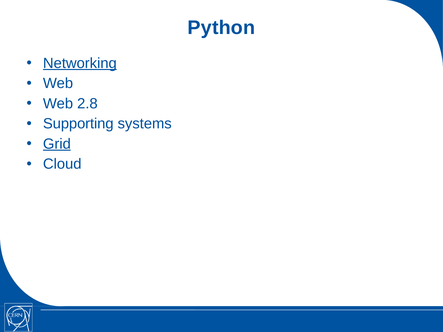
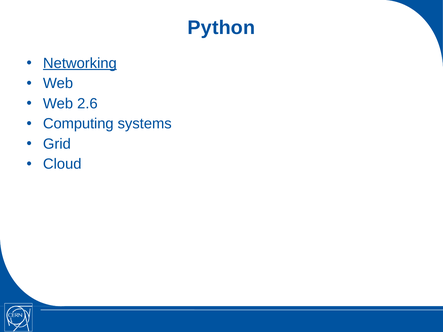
2.8: 2.8 -> 2.6
Supporting: Supporting -> Computing
Grid underline: present -> none
